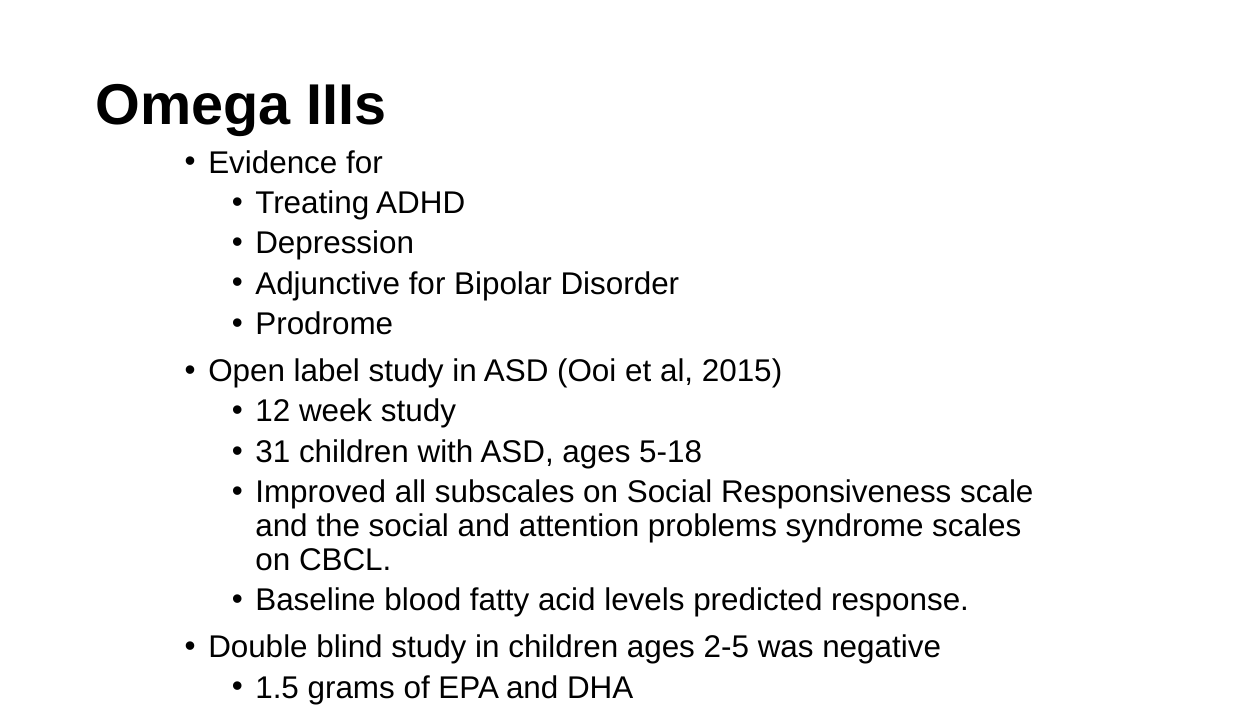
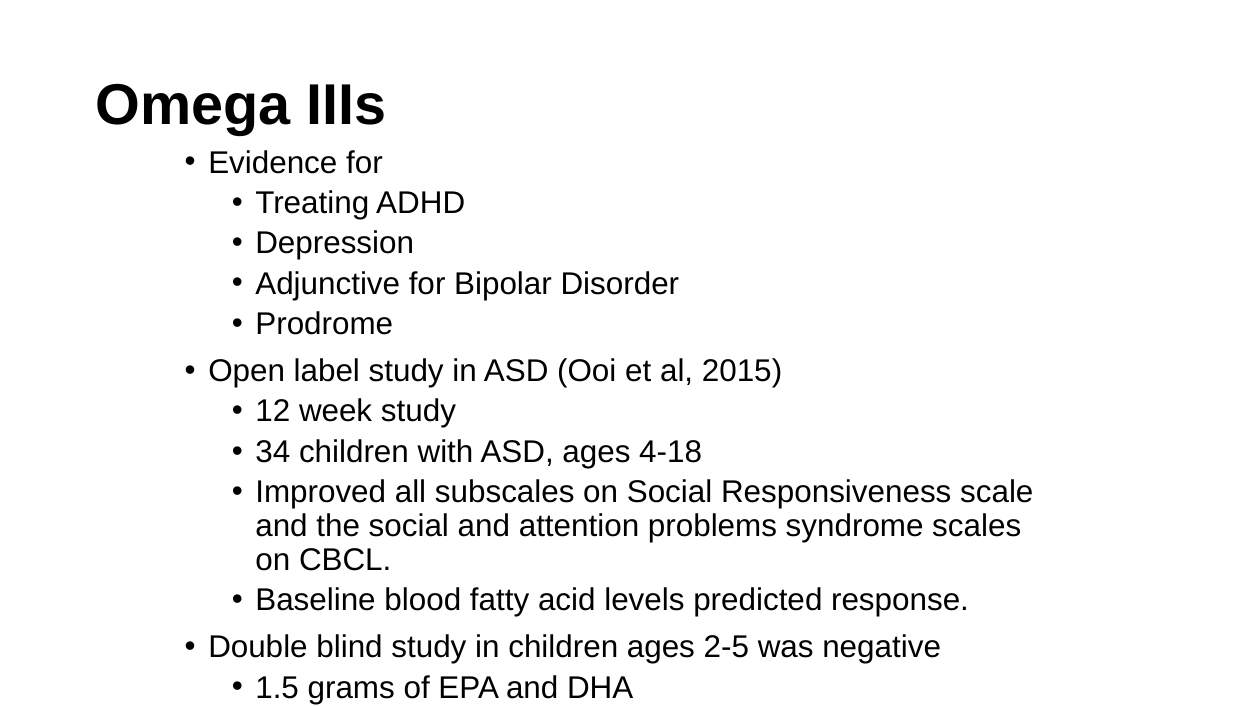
31: 31 -> 34
5-18: 5-18 -> 4-18
